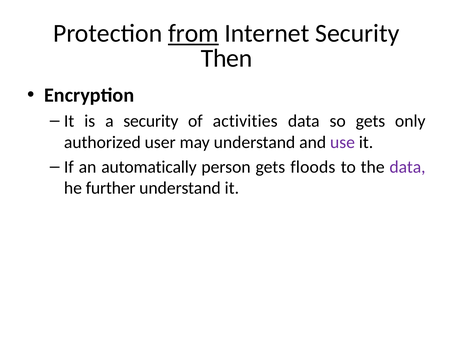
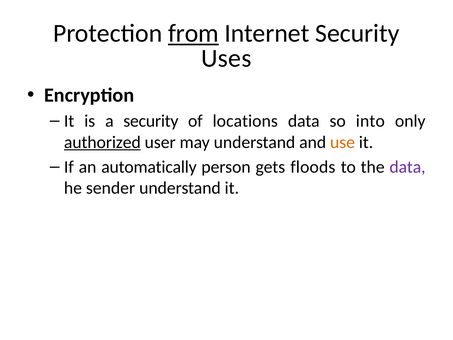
Then: Then -> Uses
activities: activities -> locations
so gets: gets -> into
authorized underline: none -> present
use colour: purple -> orange
further: further -> sender
